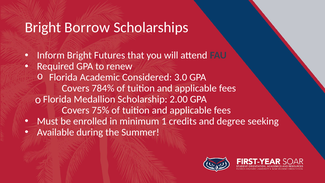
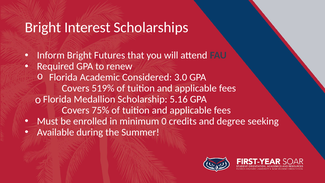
Borrow: Borrow -> Interest
784%: 784% -> 519%
2.00: 2.00 -> 5.16
1: 1 -> 0
